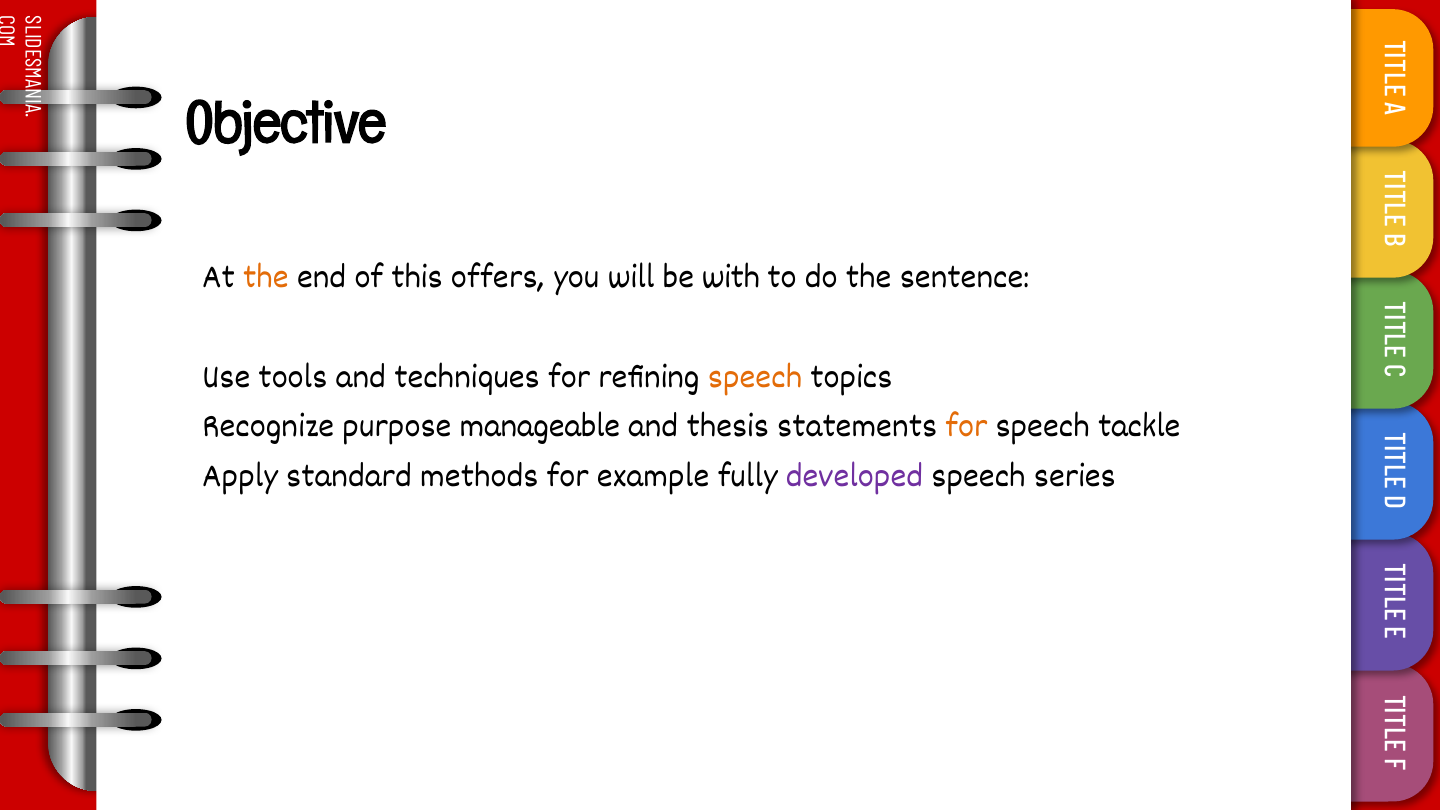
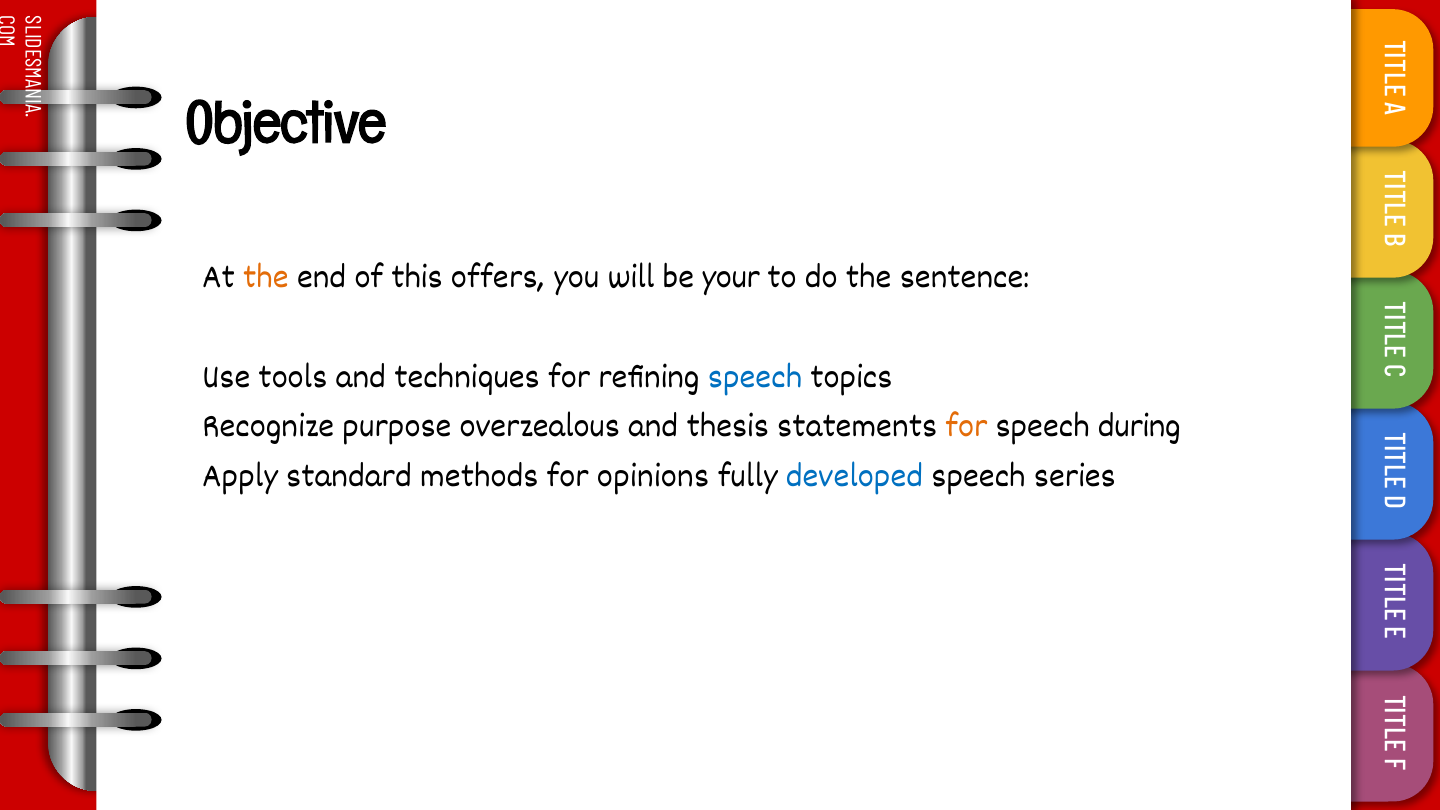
with: with -> your
speech at (755, 375) colour: orange -> blue
manageable: manageable -> overzealous
tackle: tackle -> during
example: example -> opinions
developed colour: purple -> blue
